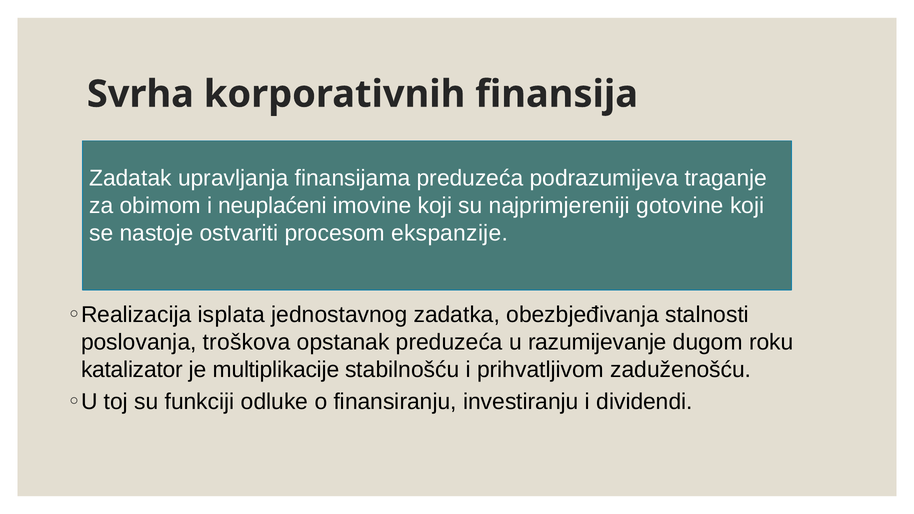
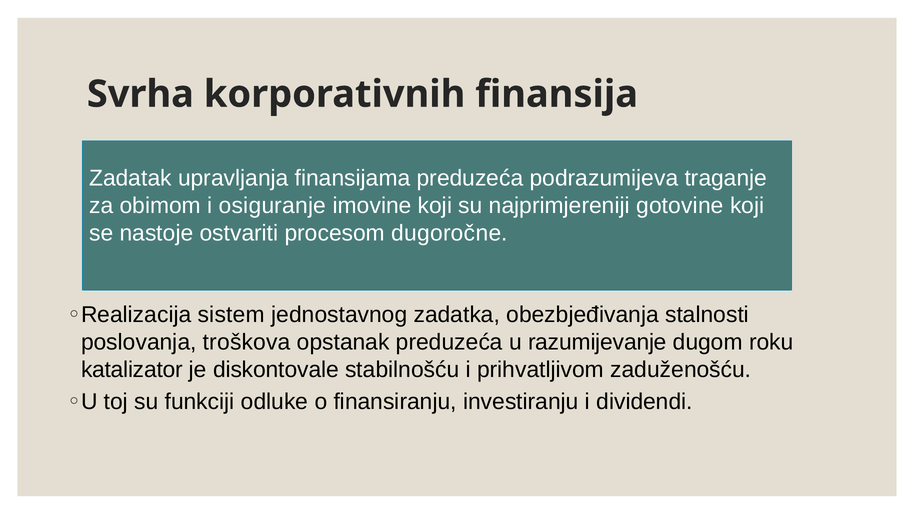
neuplaćeni: neuplaćeni -> osiguranje
ekspanzije: ekspanzije -> dugoročne
isplata: isplata -> sistem
multiplikacije: multiplikacije -> diskontovale
